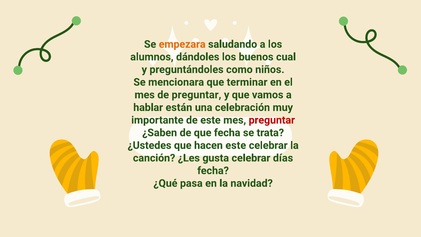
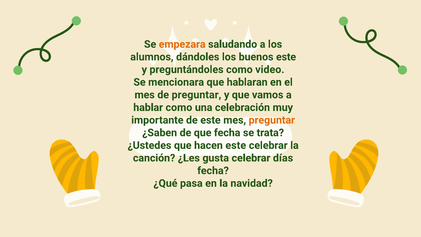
buenos cual: cual -> este
niños: niños -> video
terminar: terminar -> hablaran
hablar están: están -> como
preguntar at (272, 120) colour: red -> orange
